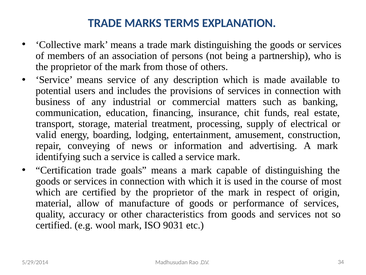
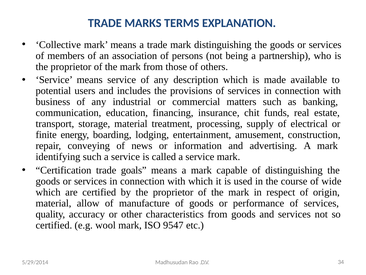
valid: valid -> finite
most: most -> wide
9031: 9031 -> 9547
